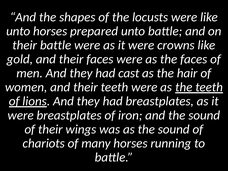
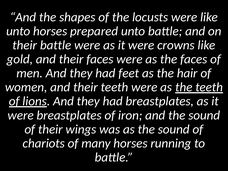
cast: cast -> feet
